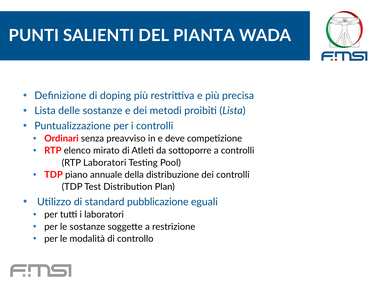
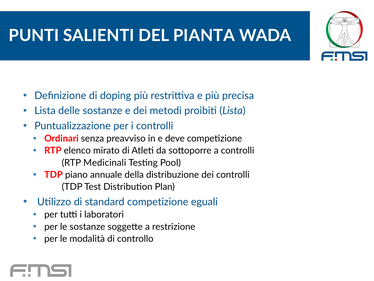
RTP Laboratori: Laboratori -> Medicinali
standard pubblicazione: pubblicazione -> competizione
